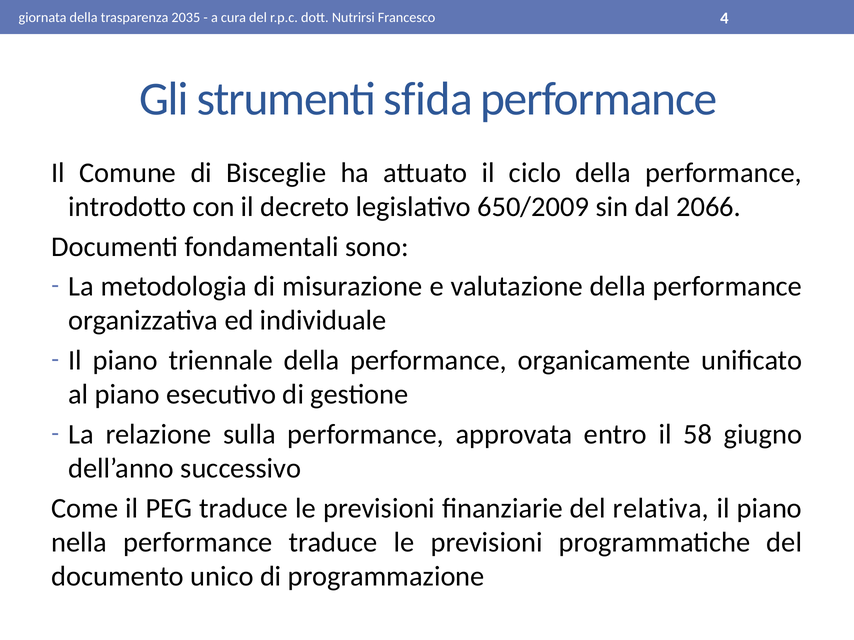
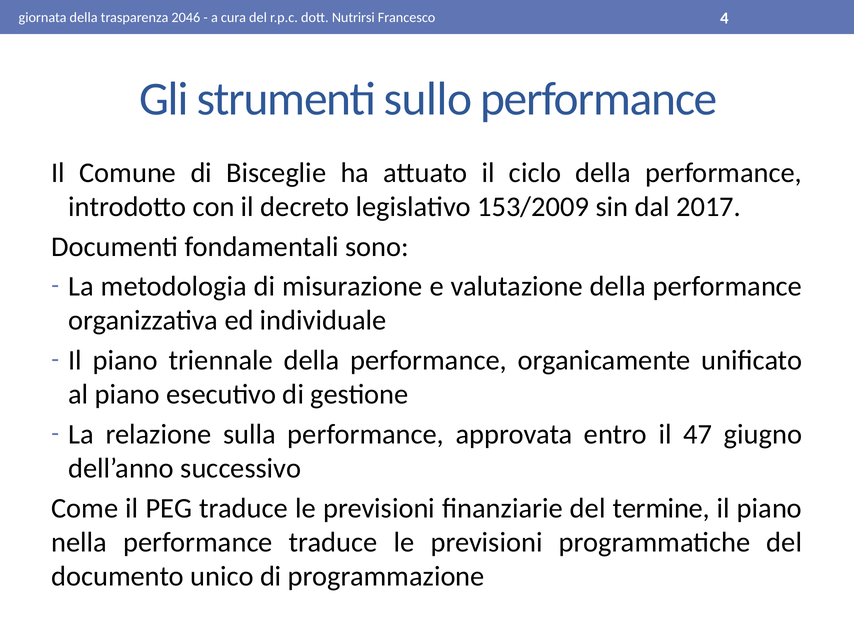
2035: 2035 -> 2046
sfida: sfida -> sullo
650/2009: 650/2009 -> 153/2009
2066: 2066 -> 2017
58: 58 -> 47
relativa: relativa -> termine
